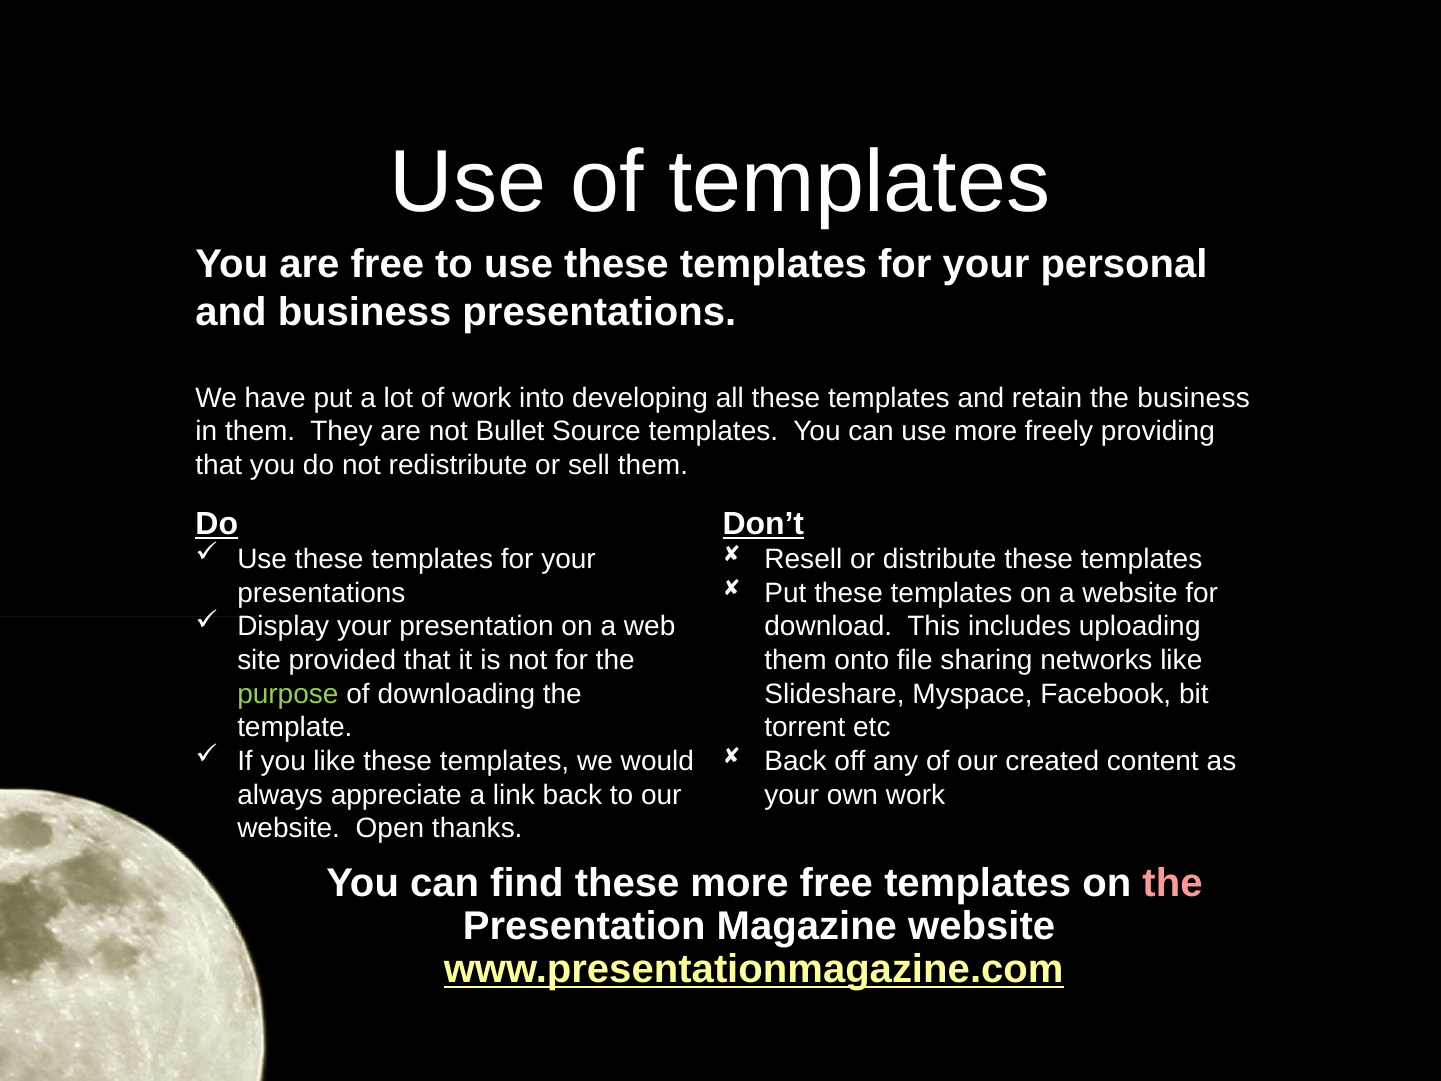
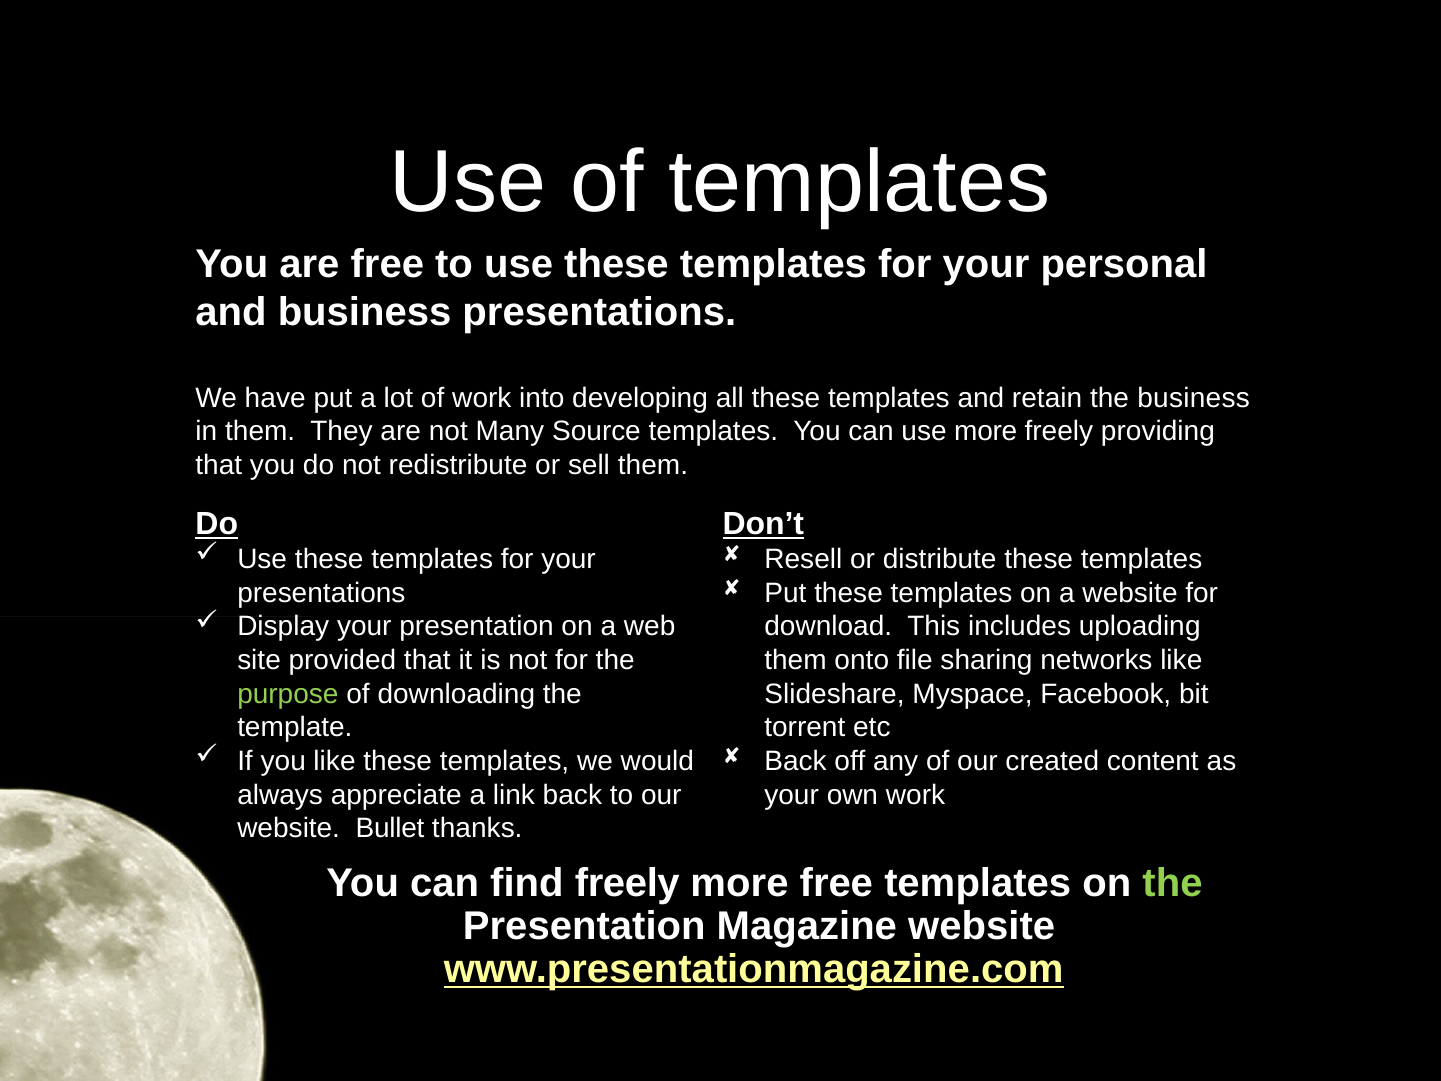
Bullet: Bullet -> Many
Open: Open -> Bullet
find these: these -> freely
the at (1172, 883) colour: pink -> light green
